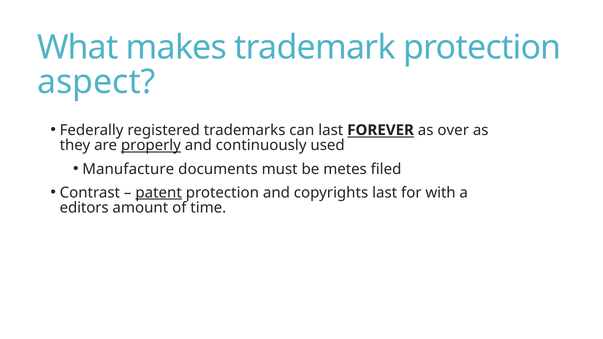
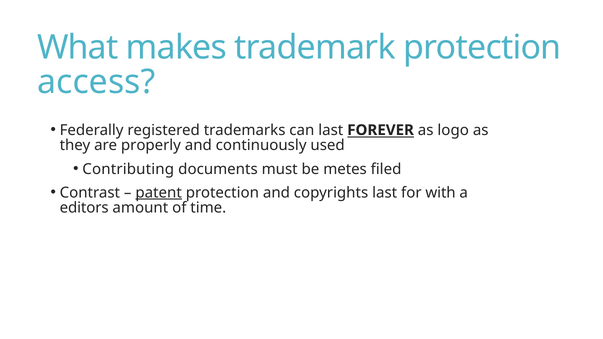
aspect: aspect -> access
over: over -> logo
properly underline: present -> none
Manufacture: Manufacture -> Contributing
